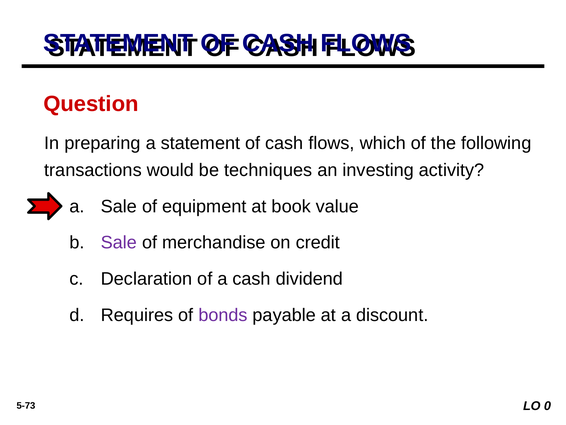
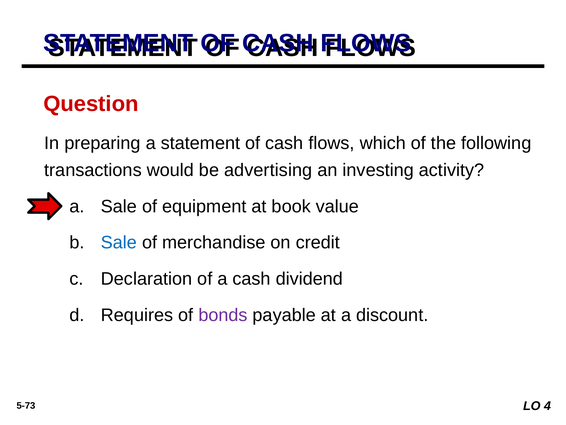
techniques: techniques -> advertising
Sale at (119, 242) colour: purple -> blue
0: 0 -> 4
